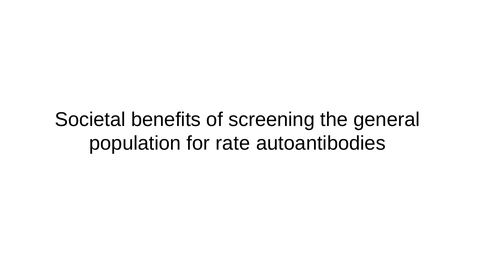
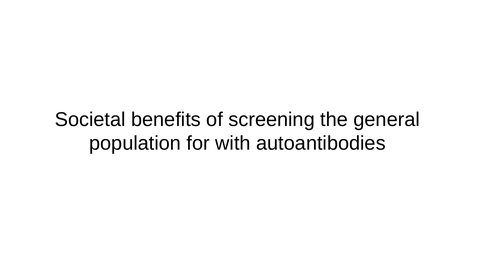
rate: rate -> with
